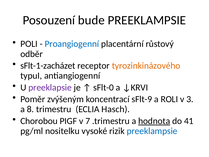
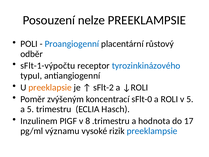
bude: bude -> nelze
sFlt-1-zacházet: sFlt-1-zacházet -> sFlt-1-výpočtu
tyrozinkinázového colour: orange -> blue
preeklapsie colour: purple -> orange
sFlt-0: sFlt-0 -> sFlt-2
↓KRVI: ↓KRVI -> ↓ROLI
sFlt-9: sFlt-9 -> sFlt-0
v 3: 3 -> 5
a 8: 8 -> 5
Chorobou: Chorobou -> Inzulinem
7: 7 -> 8
hodnota underline: present -> none
41: 41 -> 17
nositelku: nositelku -> významu
